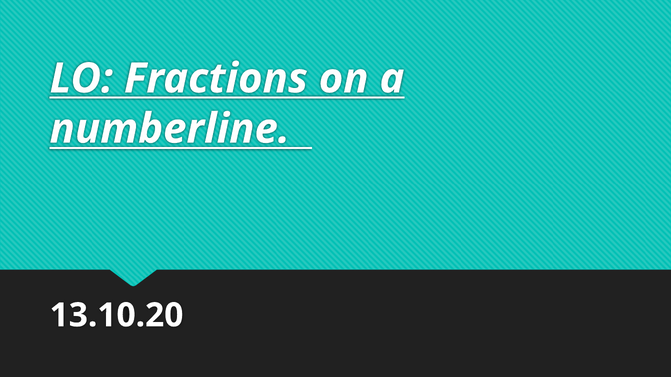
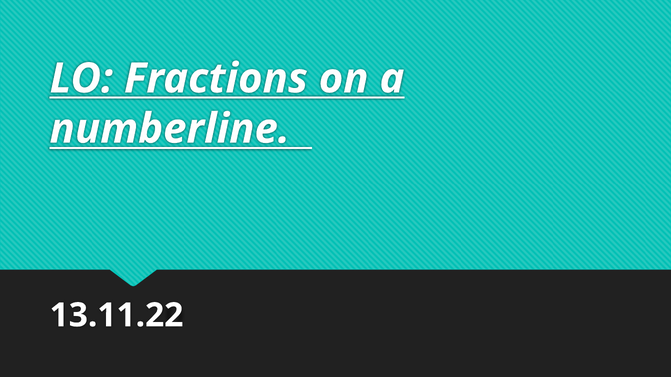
13.10.20: 13.10.20 -> 13.11.22
